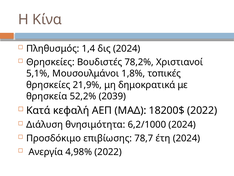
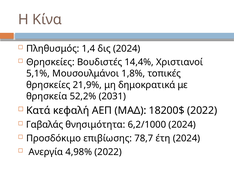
78,2%: 78,2% -> 14,4%
2039: 2039 -> 2031
Διάλυση: Διάλυση -> Γαβαλάς
